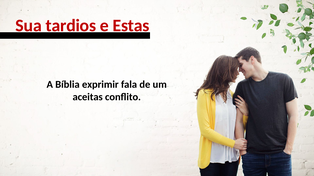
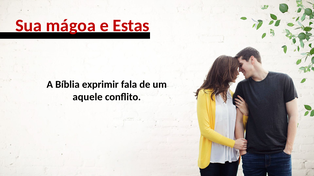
tardios: tardios -> mágoa
aceitas: aceitas -> aquele
